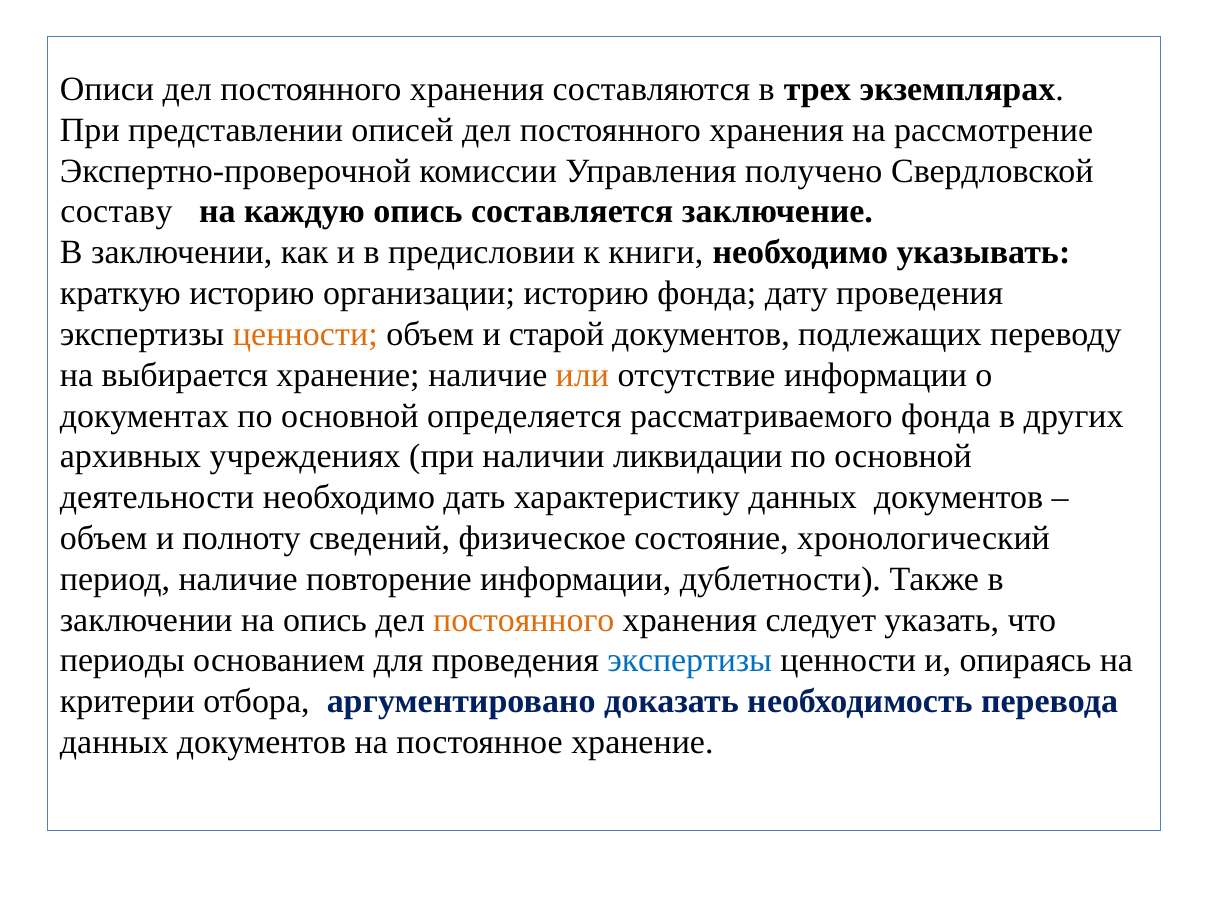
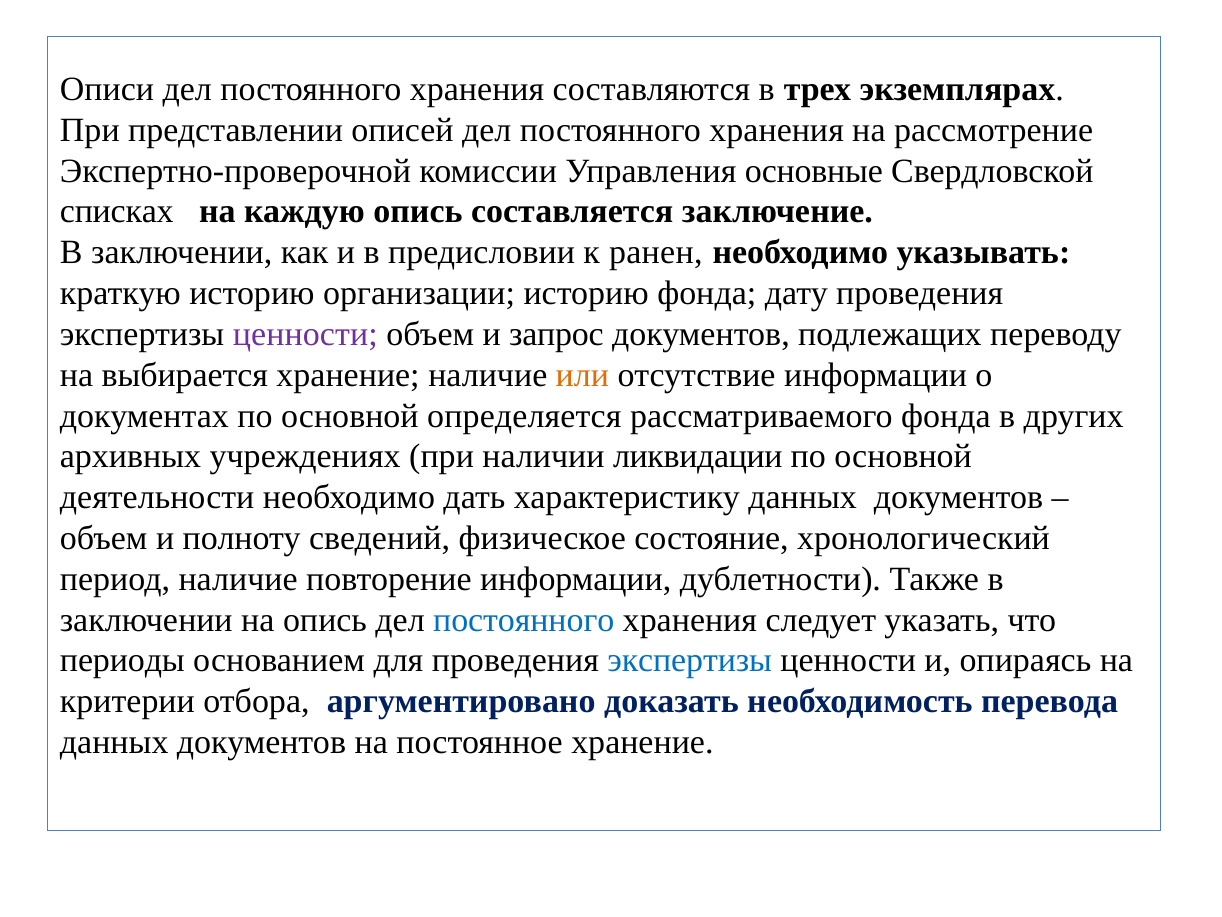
получено: получено -> основные
составу: составу -> списках
книги: книги -> ранен
ценности at (305, 334) colour: orange -> purple
старой: старой -> запрос
постоянного at (524, 620) colour: orange -> blue
